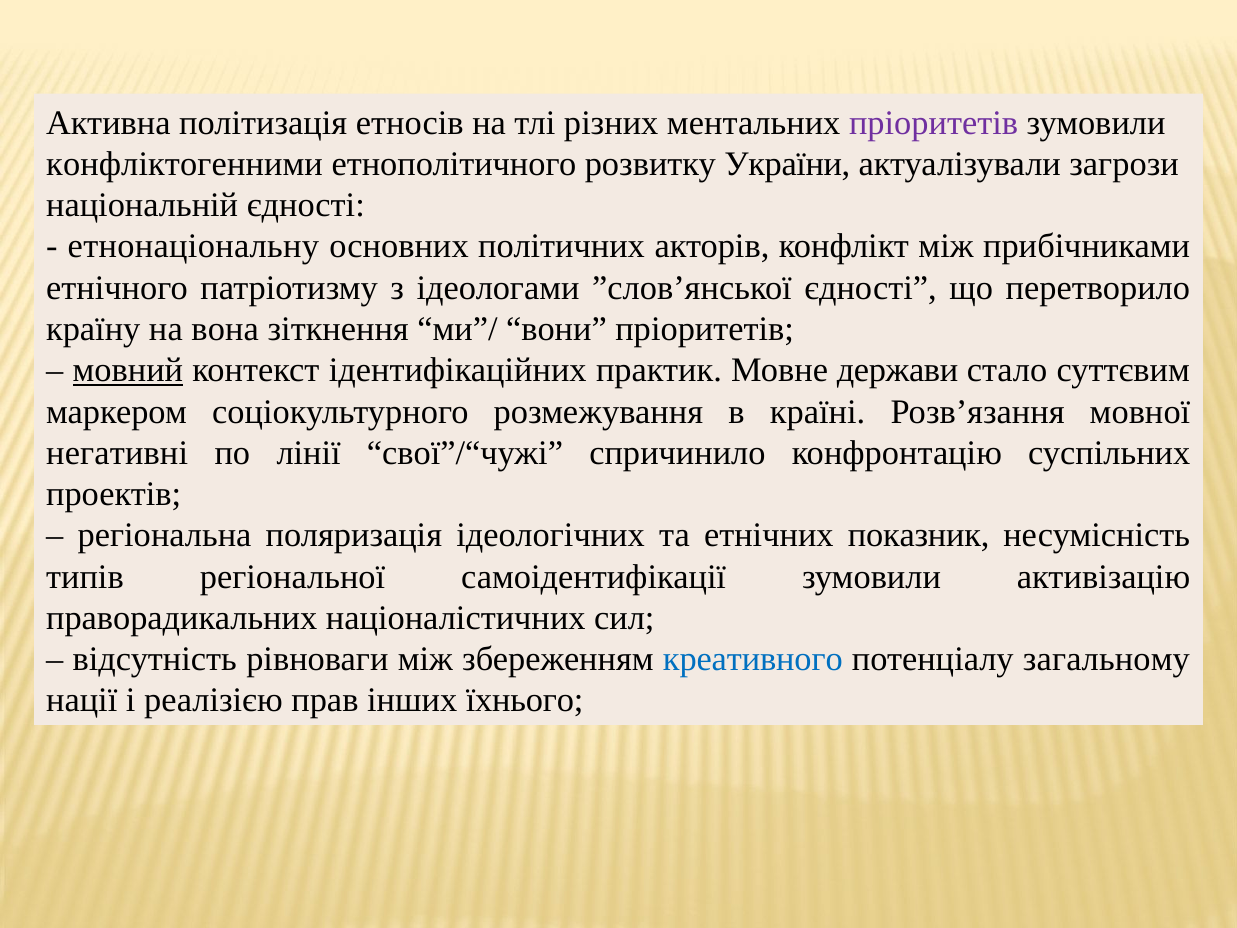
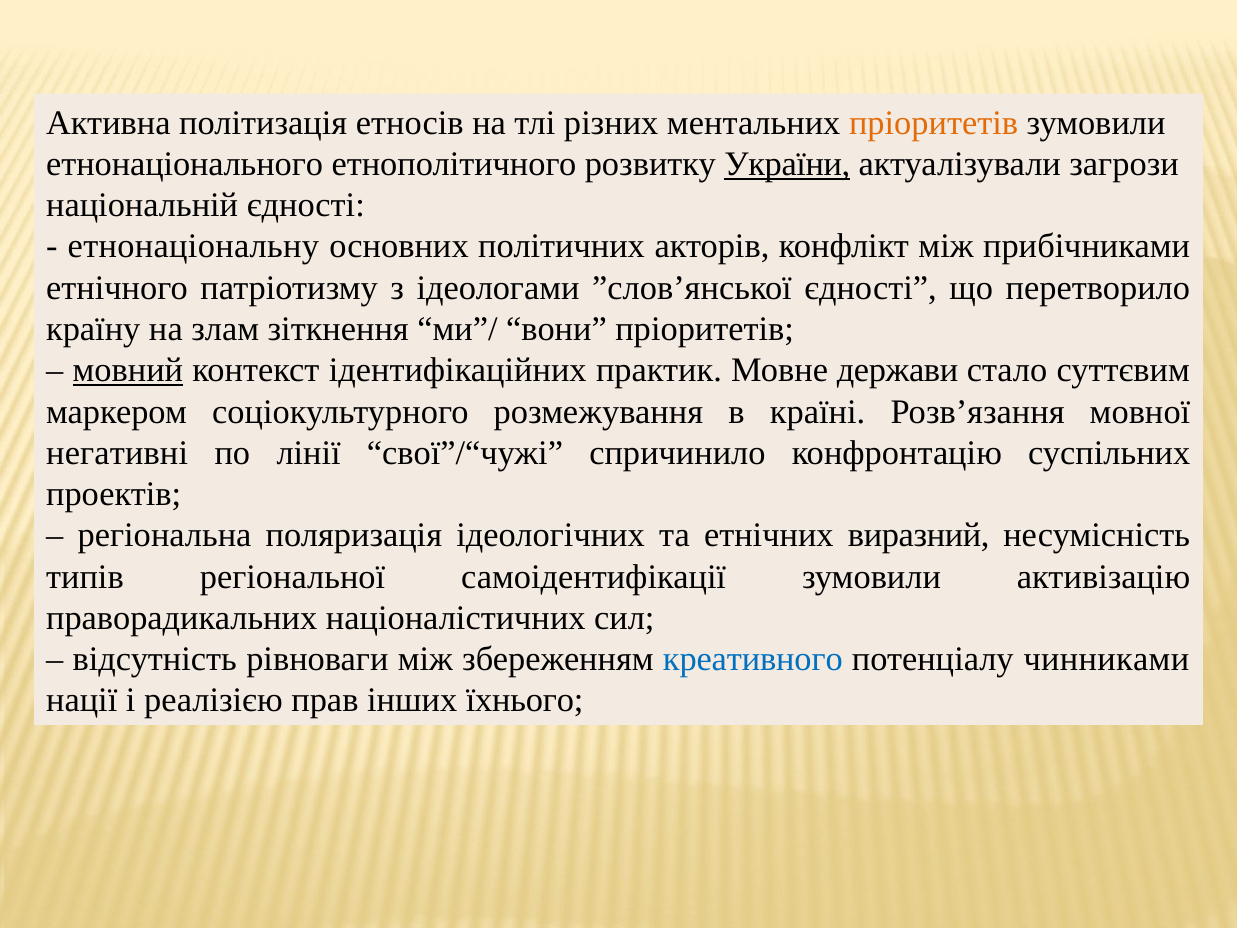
пріоритетів at (934, 123) colour: purple -> orange
конфліктогенними: конфліктогенними -> етнонаціонального
України underline: none -> present
вона: вона -> злам
показник: показник -> виразний
загальному: загальному -> чинниками
